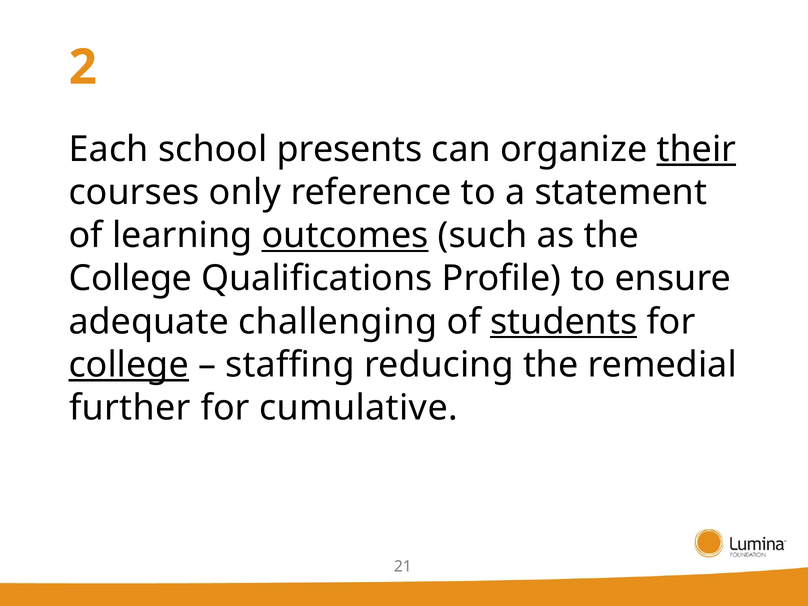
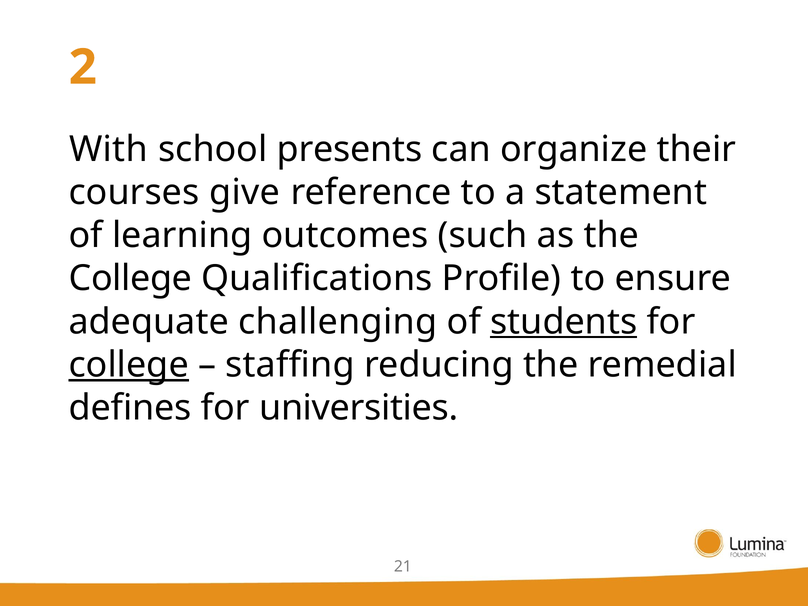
Each: Each -> With
their underline: present -> none
only: only -> give
outcomes underline: present -> none
further: further -> defines
cumulative: cumulative -> universities
